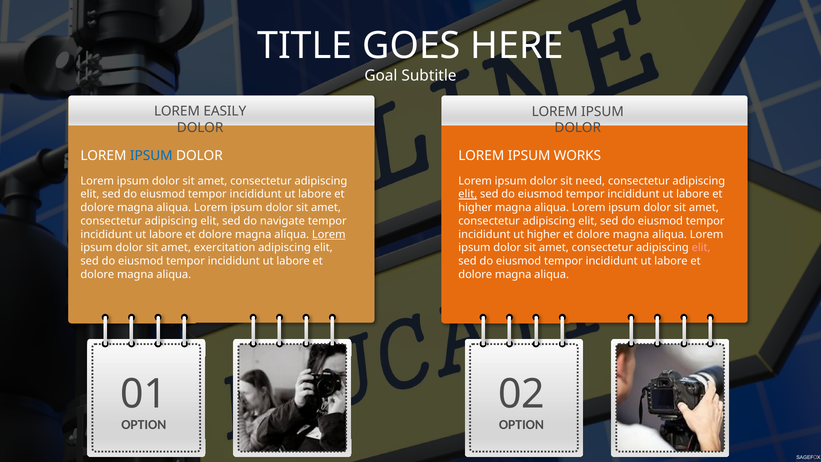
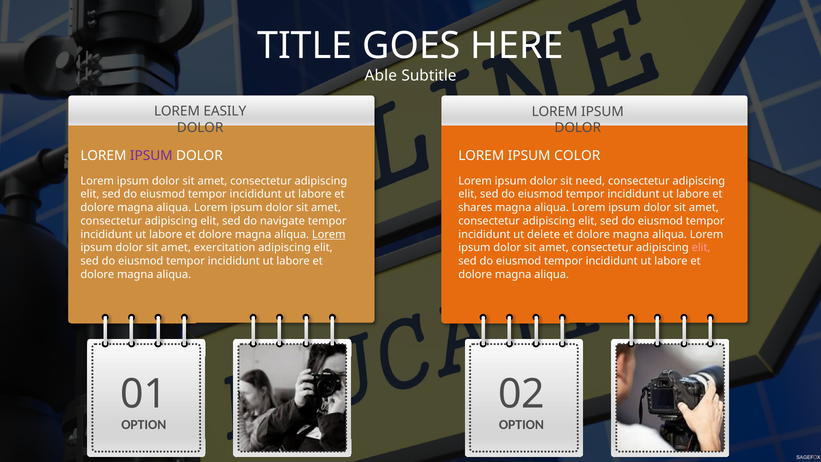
Goal: Goal -> Able
IPSUM at (151, 156) colour: blue -> purple
WORKS: WORKS -> COLOR
elit at (468, 194) underline: present -> none
higher at (475, 208): higher -> shares
ut higher: higher -> delete
